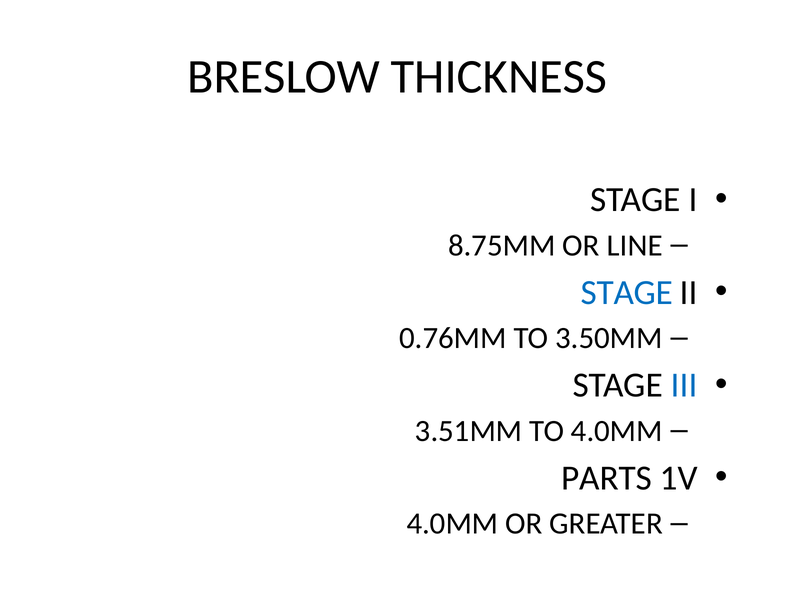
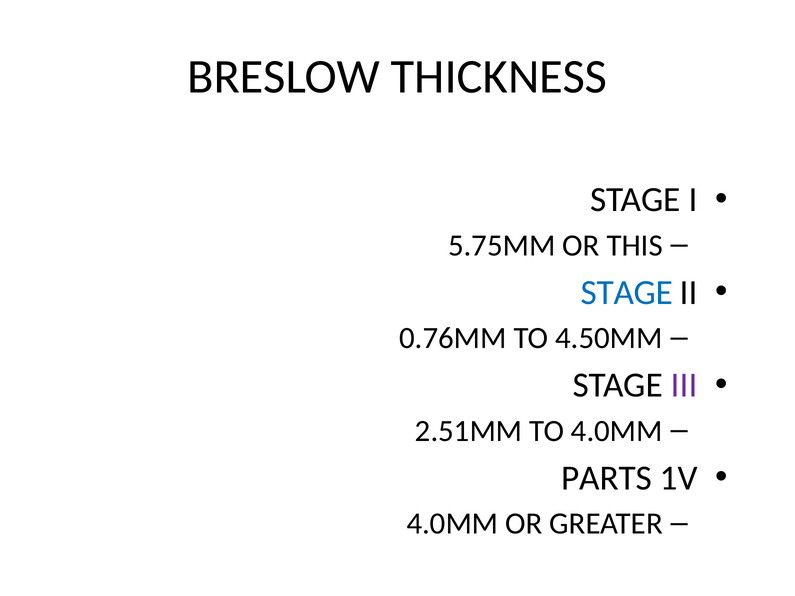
8.75MM: 8.75MM -> 5.75MM
LINE: LINE -> THIS
3.50MM: 3.50MM -> 4.50MM
III colour: blue -> purple
3.51MM: 3.51MM -> 2.51MM
